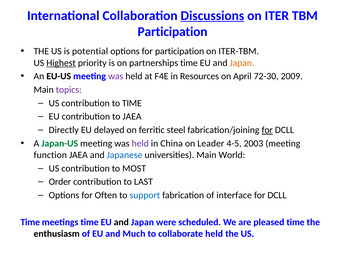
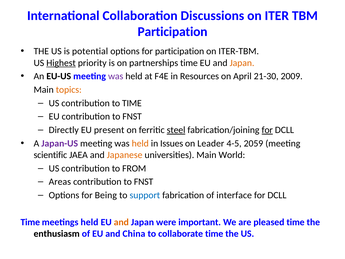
Discussions underline: present -> none
72-30: 72-30 -> 21-30
topics colour: purple -> orange
EU contribution to JAEA: JAEA -> FNST
delayed: delayed -> present
steel underline: none -> present
Japan-US colour: green -> purple
held at (140, 143) colour: purple -> orange
China: China -> Issues
2003: 2003 -> 2059
function: function -> scientific
Japanese colour: blue -> orange
MOST: MOST -> FROM
Order: Order -> Areas
LAST at (143, 182): LAST -> FNST
Often: Often -> Being
meetings time: time -> held
and at (121, 222) colour: black -> orange
scheduled: scheduled -> important
Much: Much -> China
collaborate held: held -> time
